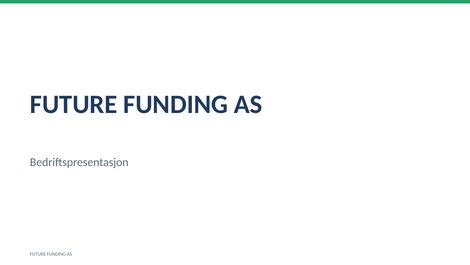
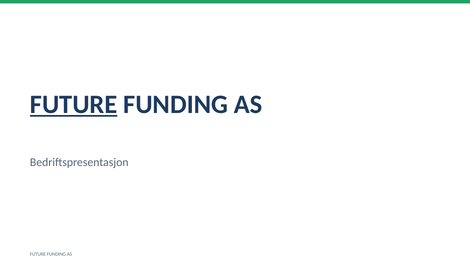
FUTURE at (74, 104) underline: none -> present
